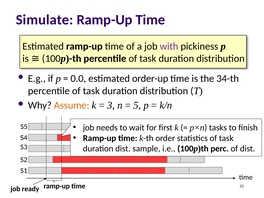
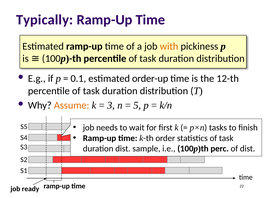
Simulate: Simulate -> Typically
with colour: purple -> orange
0.0: 0.0 -> 0.1
34-th: 34-th -> 12-th
